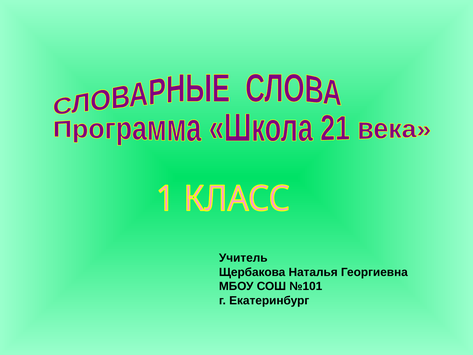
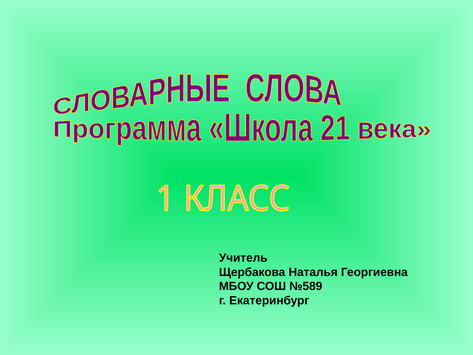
№101: №101 -> №589
